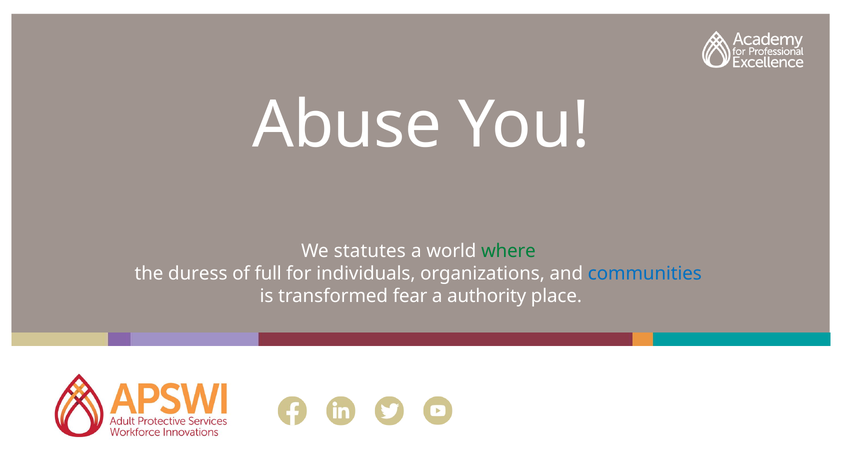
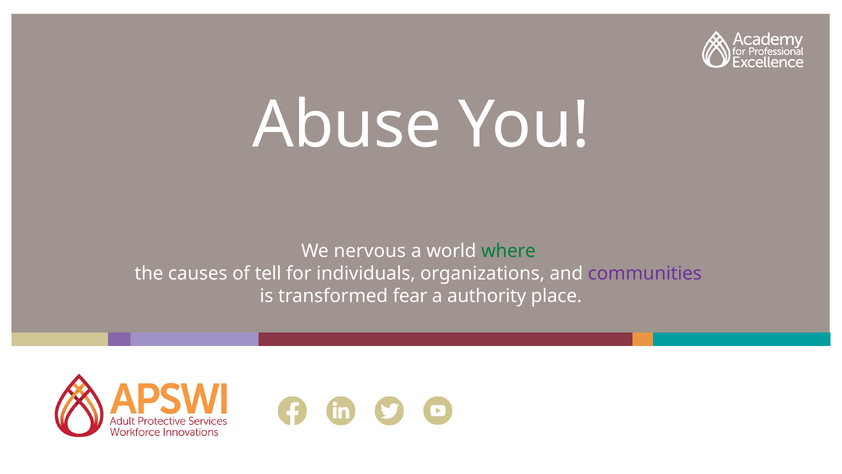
statutes: statutes -> nervous
duress: duress -> causes
full: full -> tell
communities colour: blue -> purple
